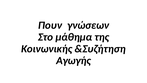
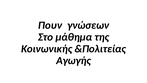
&Συζήτηση: &Συζήτηση -> &Πολιτείας
